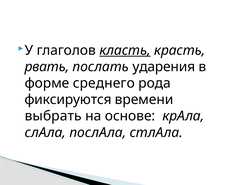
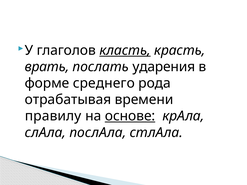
рвать: рвать -> врать
фиксируются: фиксируются -> отрабатывая
выбрать: выбрать -> правилу
основе underline: none -> present
